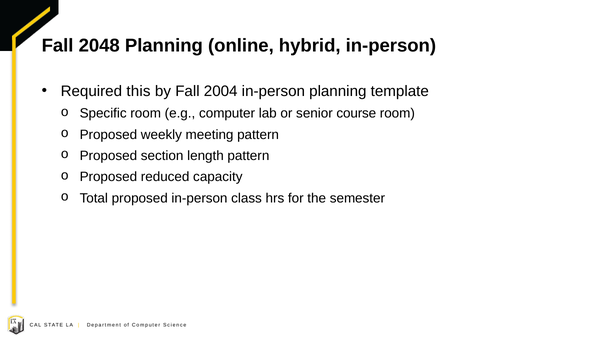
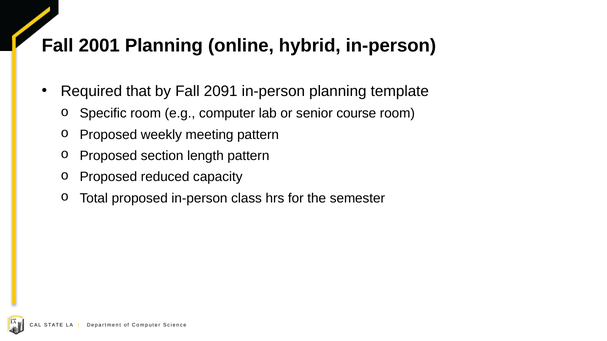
2048: 2048 -> 2001
this: this -> that
2004: 2004 -> 2091
